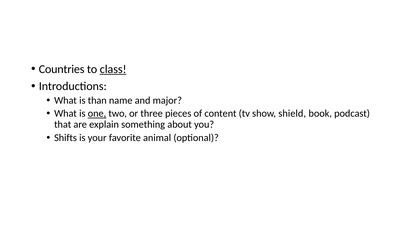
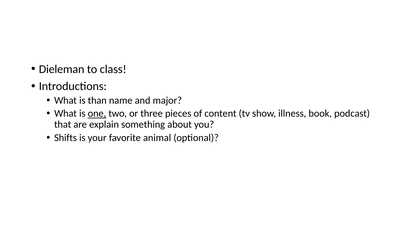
Countries: Countries -> Dieleman
class underline: present -> none
shield: shield -> illness
